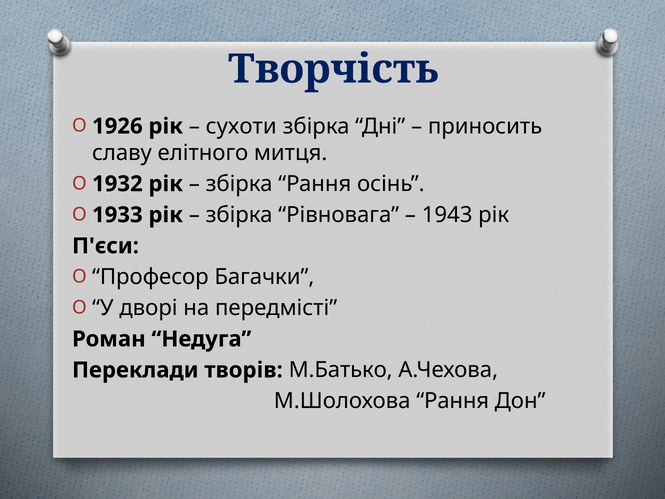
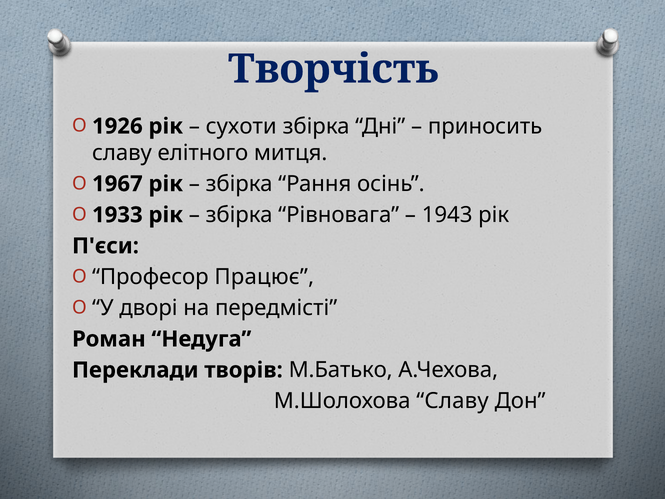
1932: 1932 -> 1967
Багачки: Багачки -> Працює
М.Шолохова Рання: Рання -> Славу
